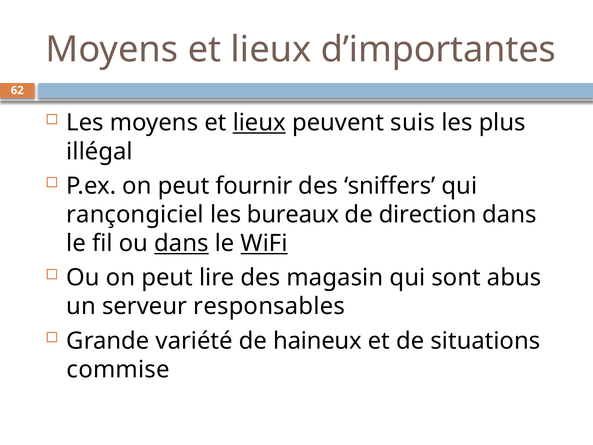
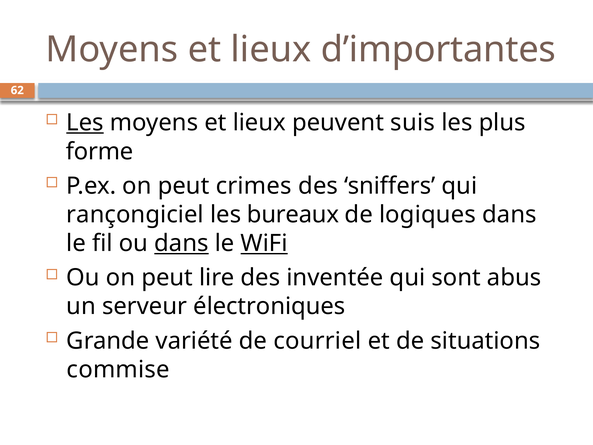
Les at (85, 123) underline: none -> present
lieux at (259, 123) underline: present -> none
illégal: illégal -> forme
fournir: fournir -> crimes
direction: direction -> logiques
magasin: magasin -> inventée
responsables: responsables -> électroniques
haineux: haineux -> courriel
